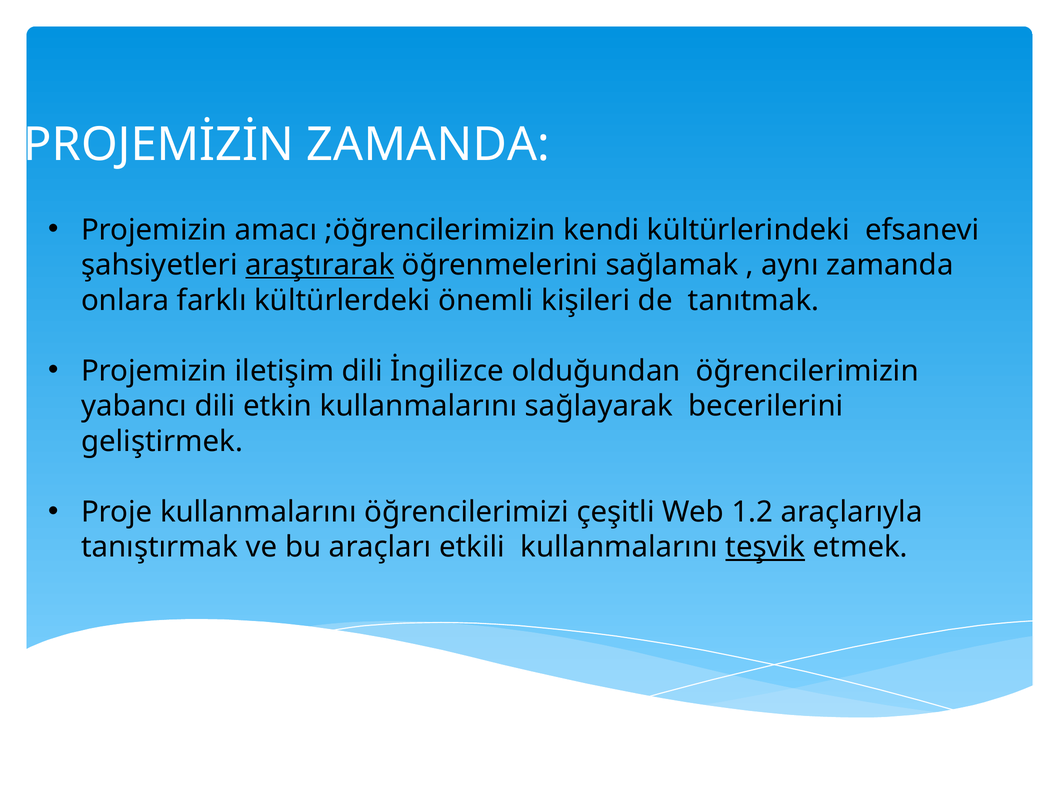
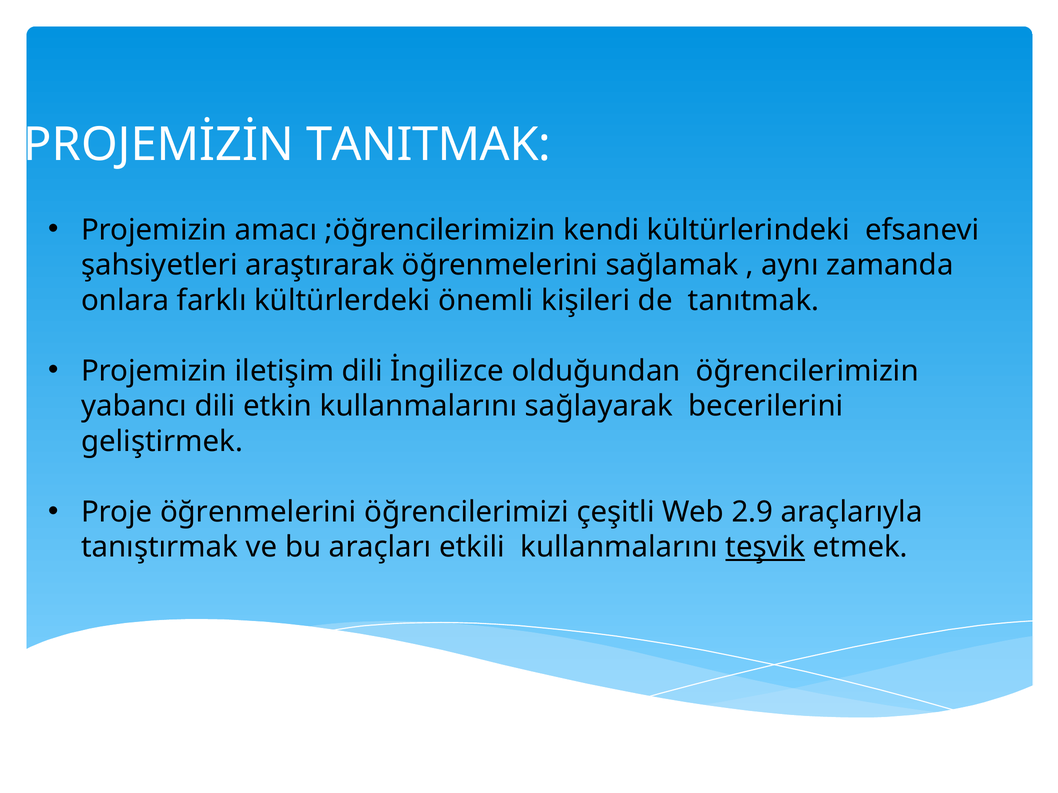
PROJEMİZİN ZAMANDA: ZAMANDA -> TANITMAK
araştırarak underline: present -> none
Proje kullanmalarını: kullanmalarını -> öğrenmelerini
1.2: 1.2 -> 2.9
